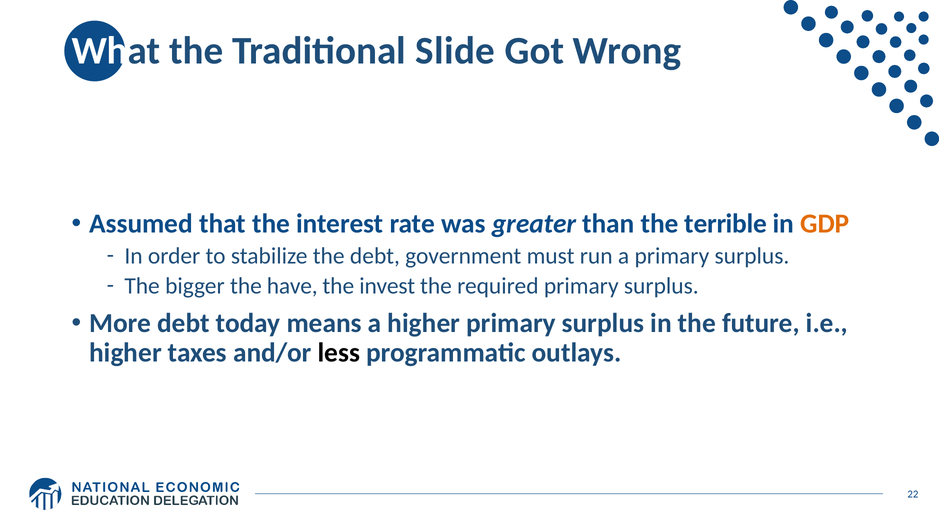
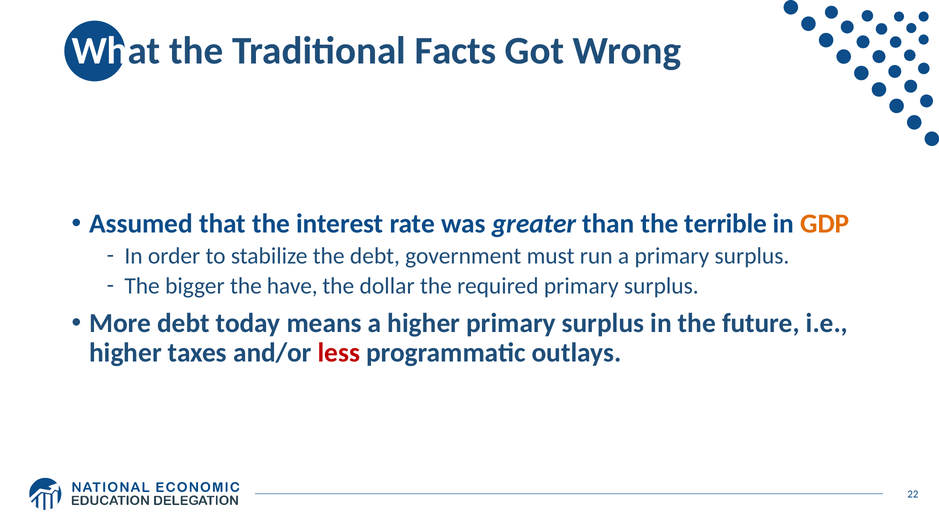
Slide: Slide -> Facts
invest: invest -> dollar
less colour: black -> red
